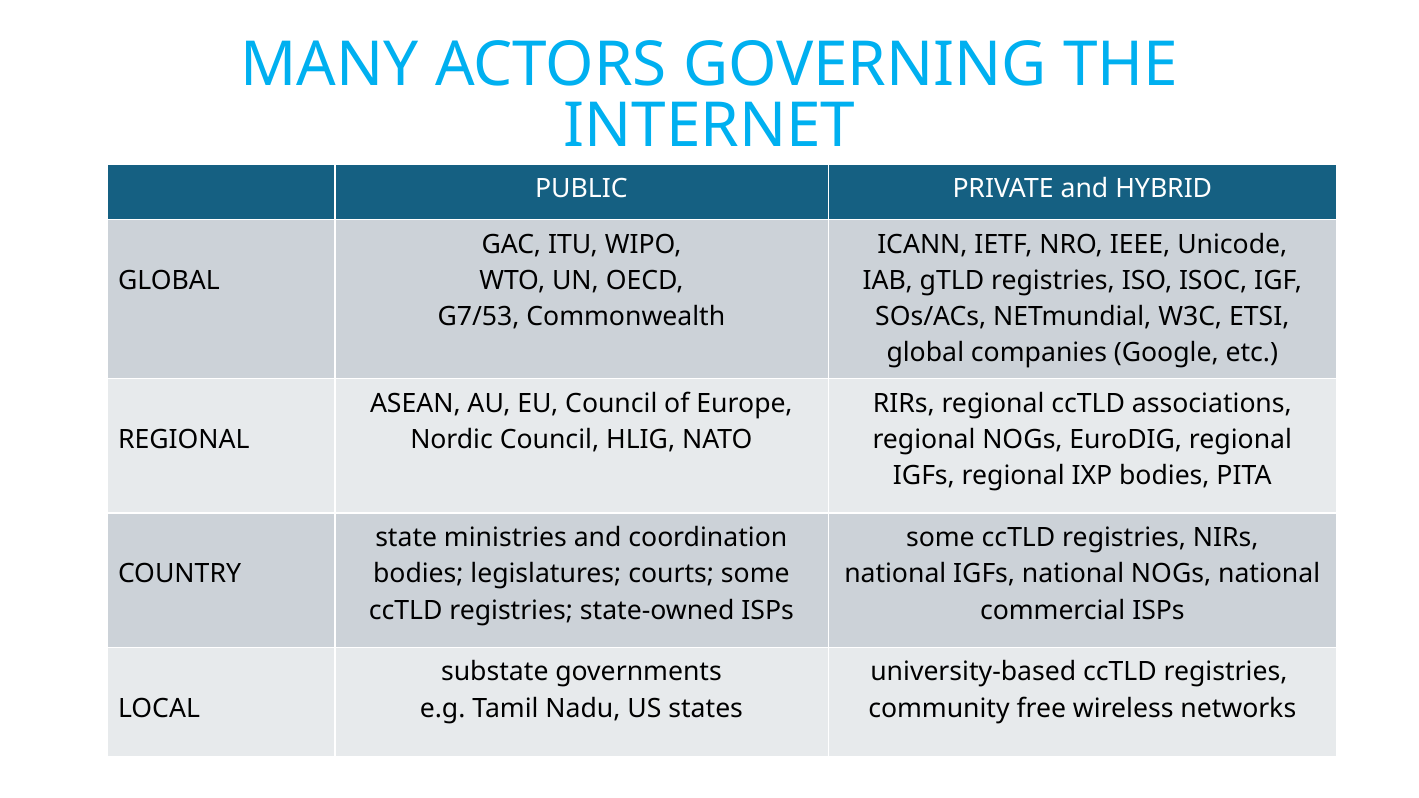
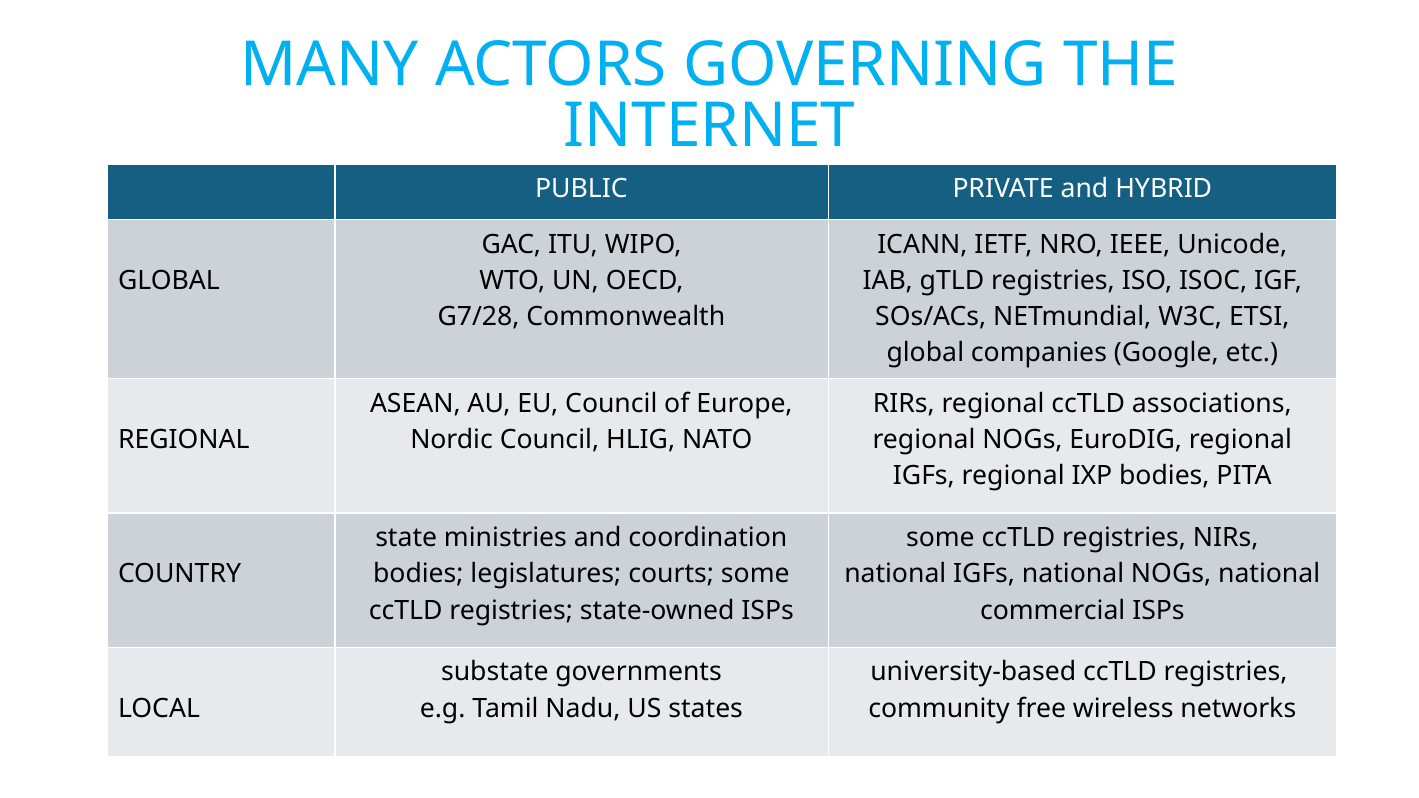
G7/53: G7/53 -> G7/28
